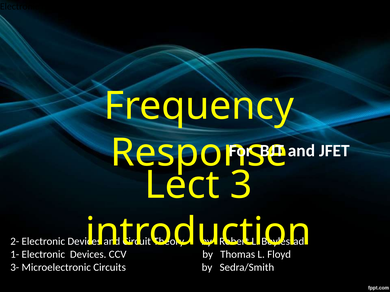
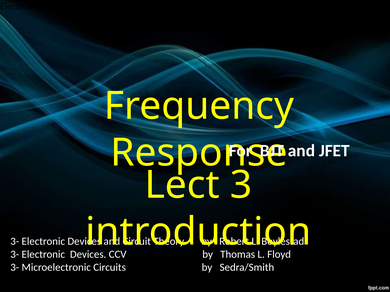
2- at (15, 242): 2- -> 3-
1- at (15, 255): 1- -> 3-
